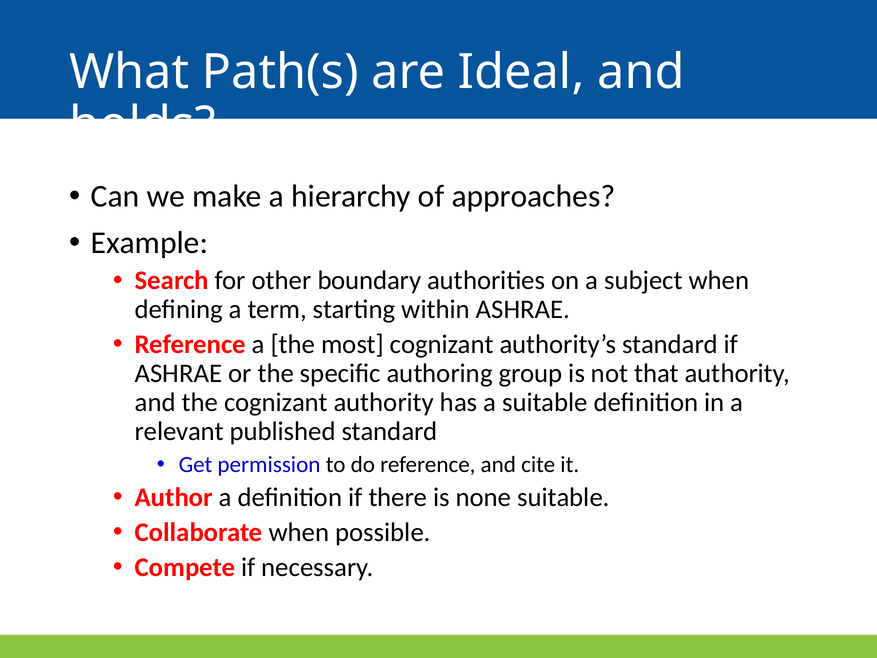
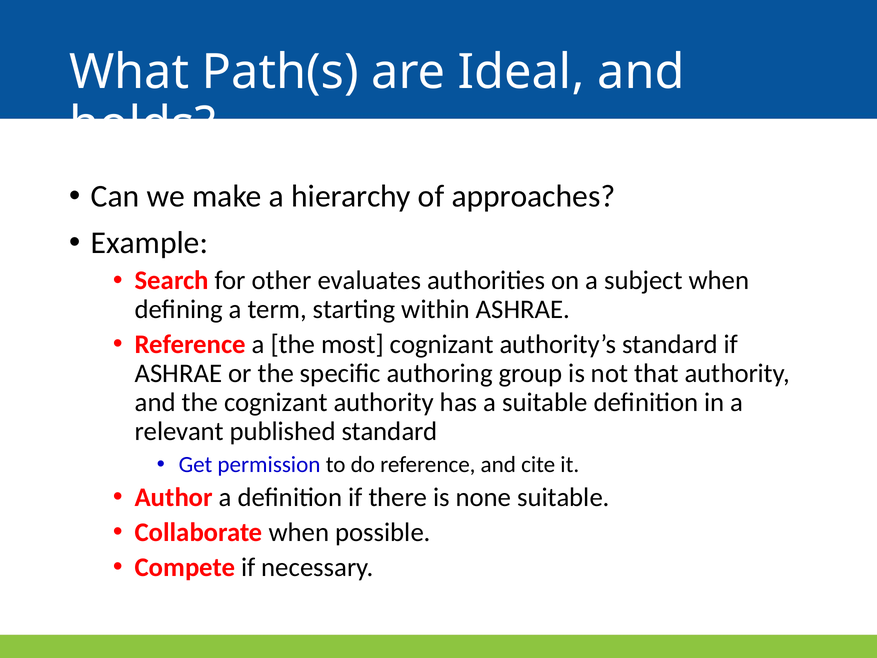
boundary: boundary -> evaluates
